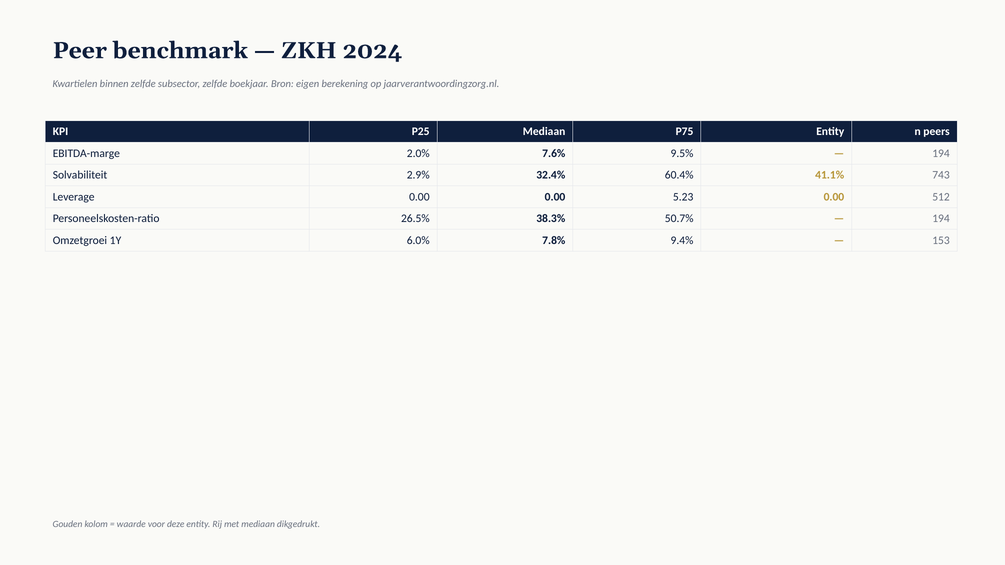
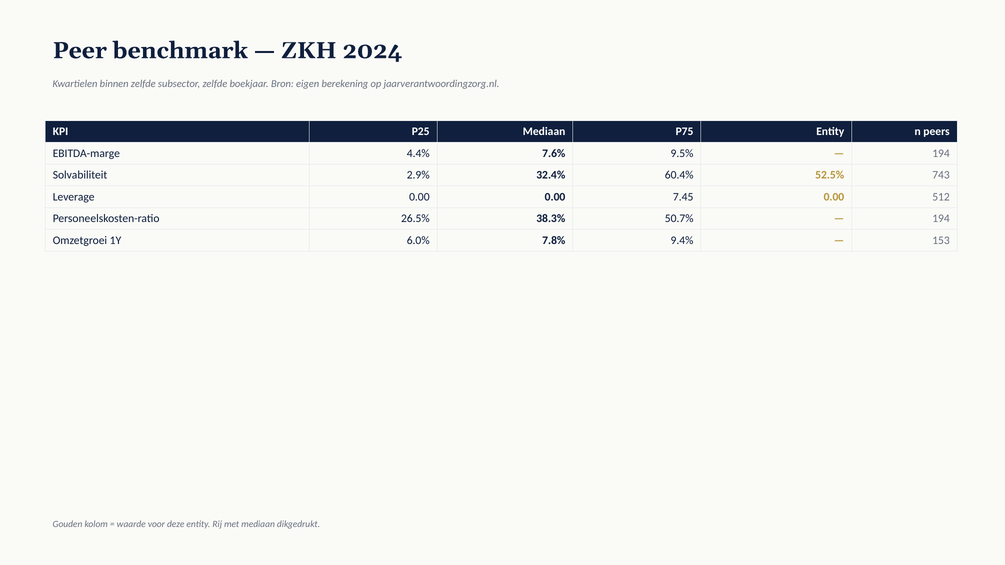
2.0%: 2.0% -> 4.4%
41.1%: 41.1% -> 52.5%
5.23: 5.23 -> 7.45
